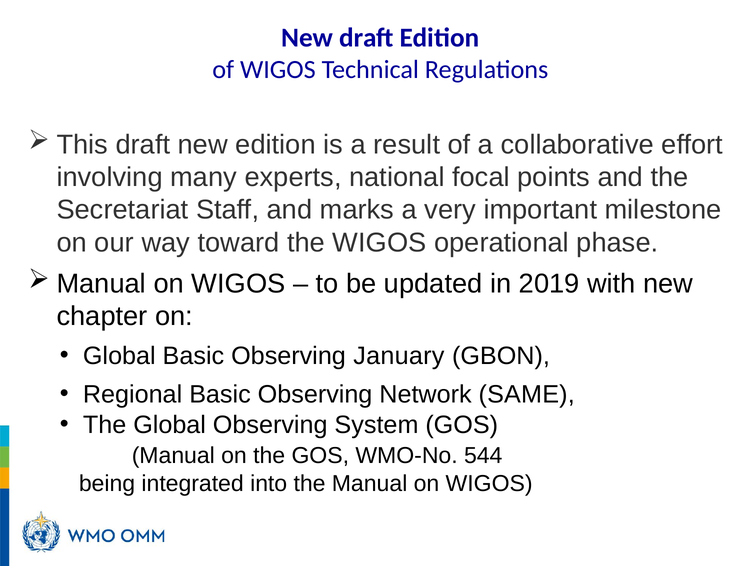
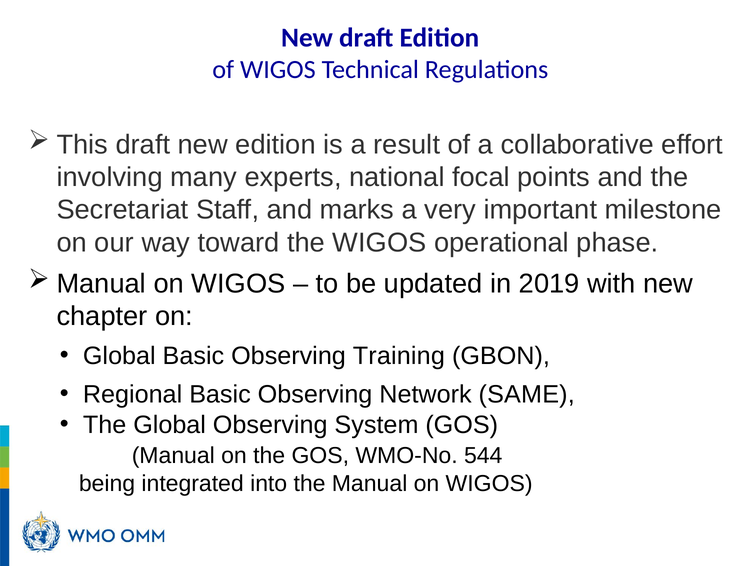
January: January -> Training
